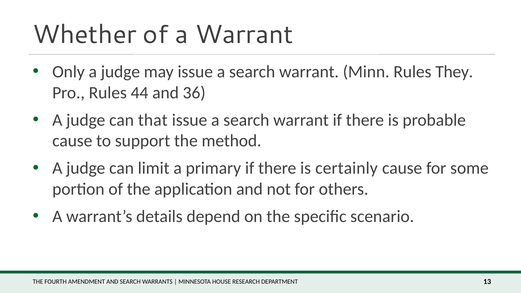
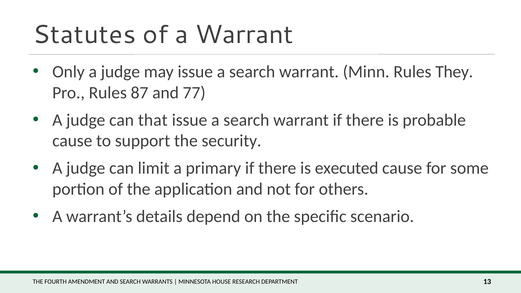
Whether: Whether -> Statutes
44: 44 -> 87
36: 36 -> 77
method: method -> security
certainly: certainly -> executed
